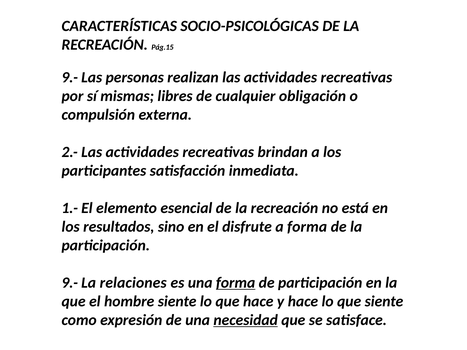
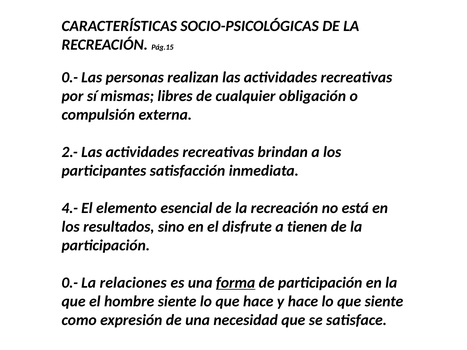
9.- at (70, 77): 9.- -> 0.-
1.-: 1.- -> 4.-
a forma: forma -> tienen
9.- at (70, 283): 9.- -> 0.-
necesidad underline: present -> none
